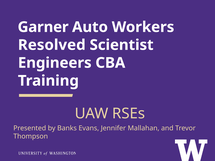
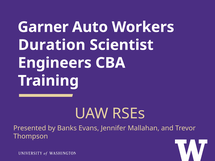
Resolved: Resolved -> Duration
